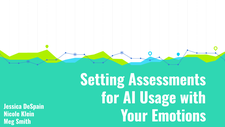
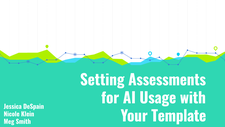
Emotions: Emotions -> Template
